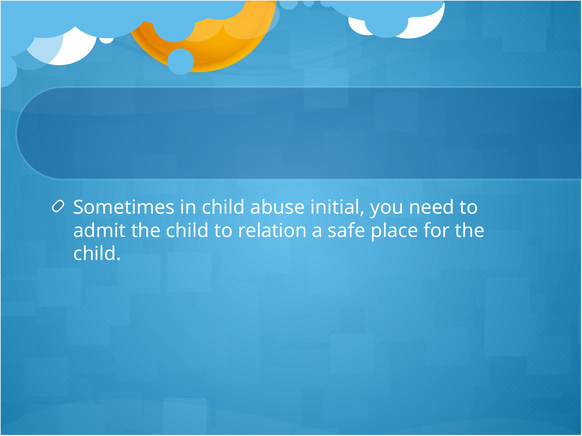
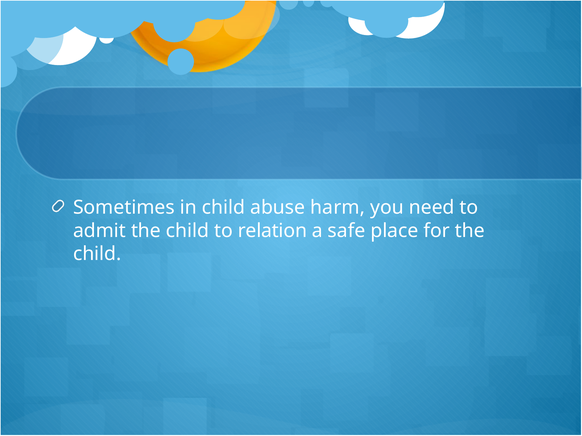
initial: initial -> harm
